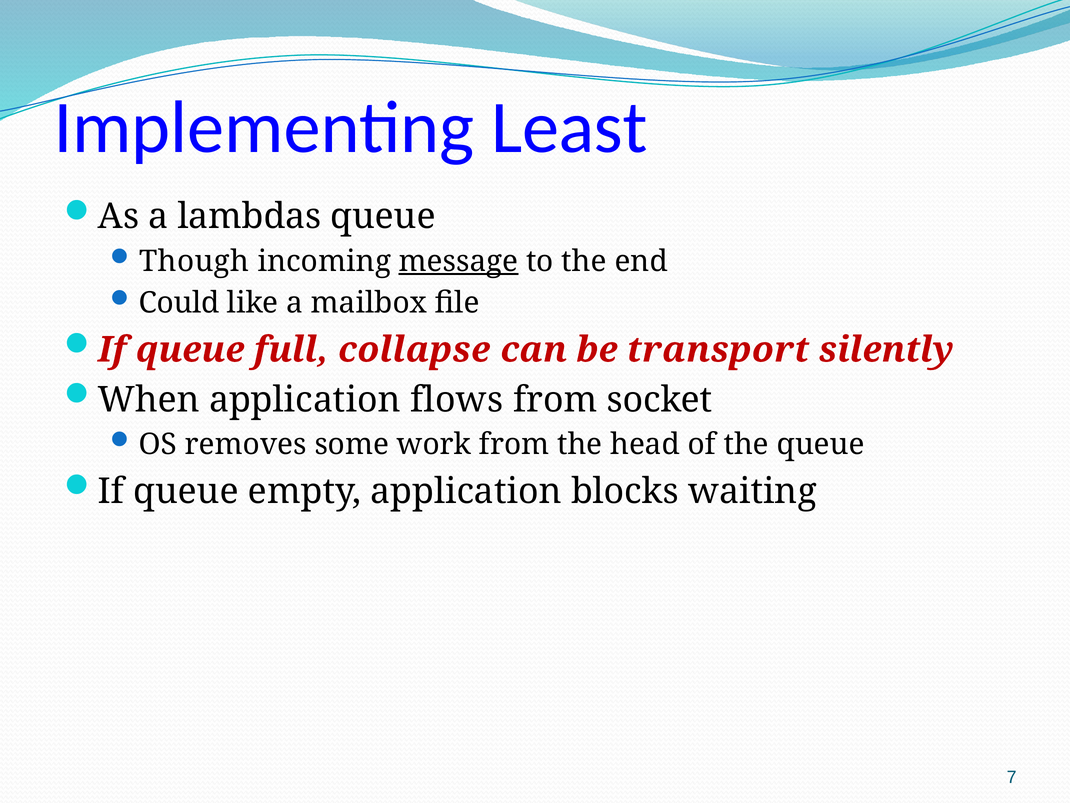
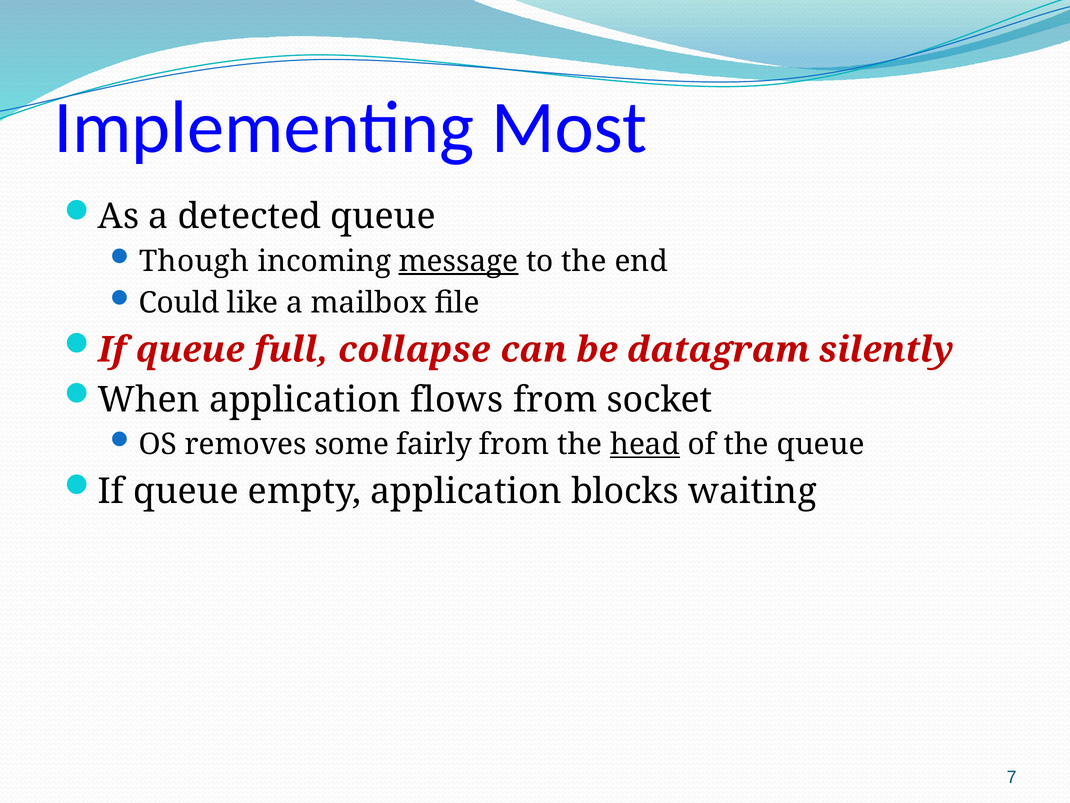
Least: Least -> Most
lambdas: lambdas -> detected
transport: transport -> datagram
work: work -> fairly
head underline: none -> present
